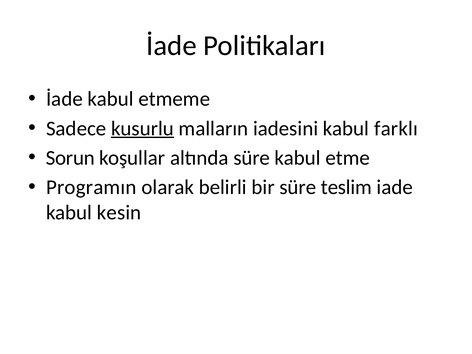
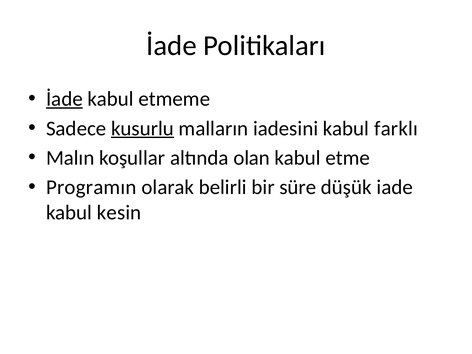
İade at (64, 99) underline: none -> present
Sorun: Sorun -> Malın
altında süre: süre -> olan
teslim: teslim -> düşük
